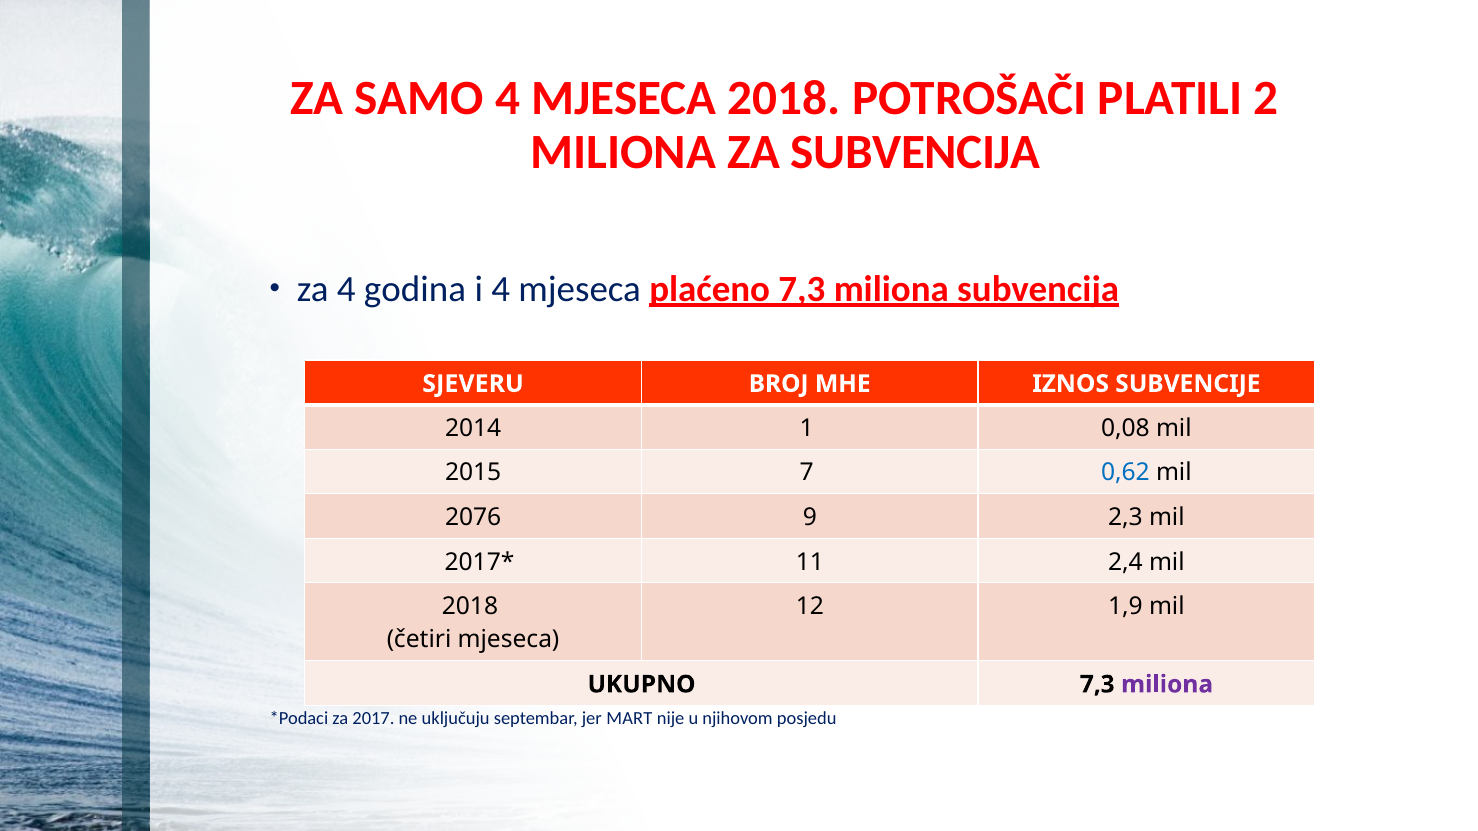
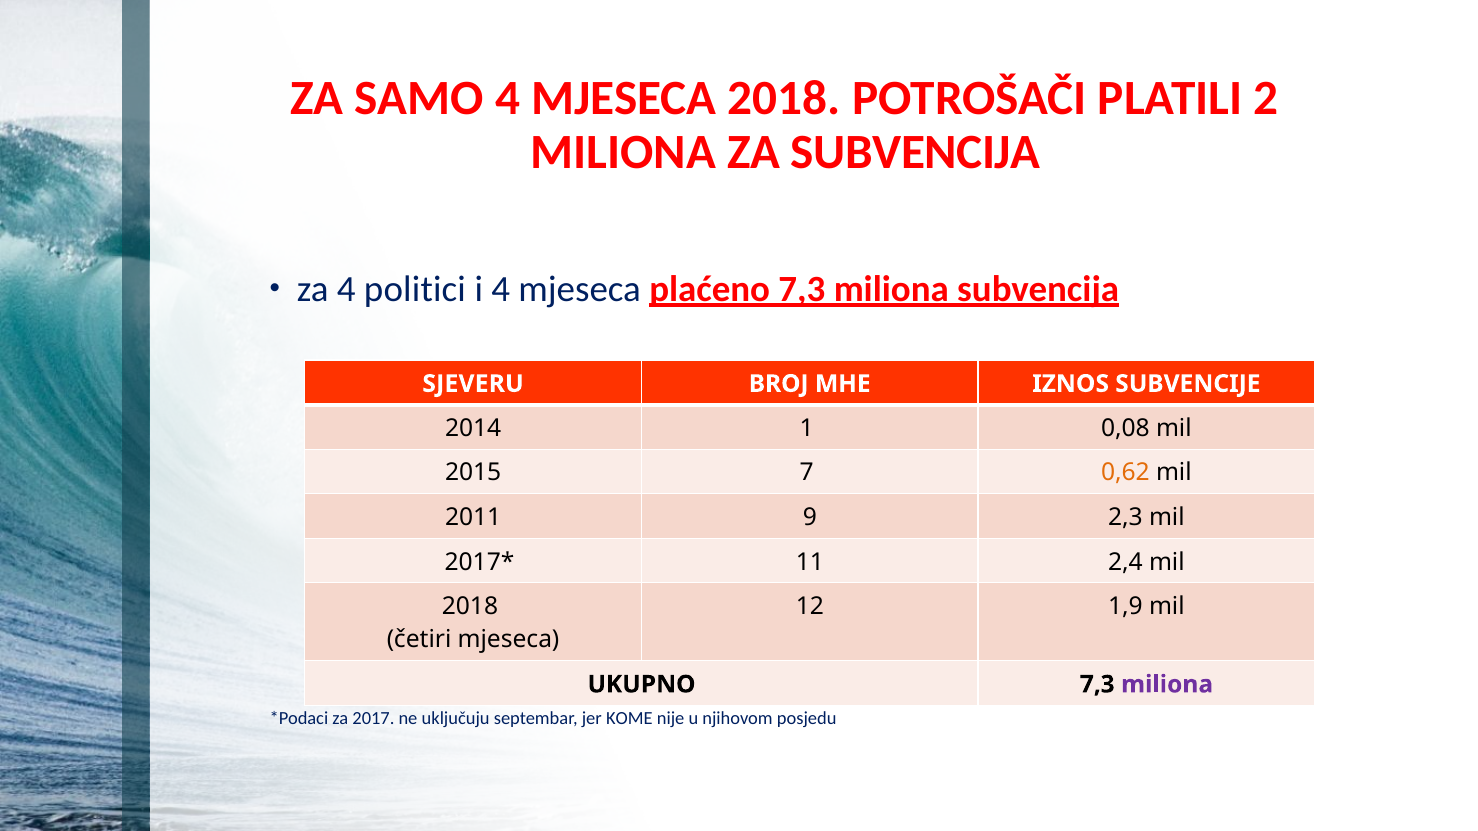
godina: godina -> politici
0,62 colour: blue -> orange
2076: 2076 -> 2011
MART: MART -> KOME
